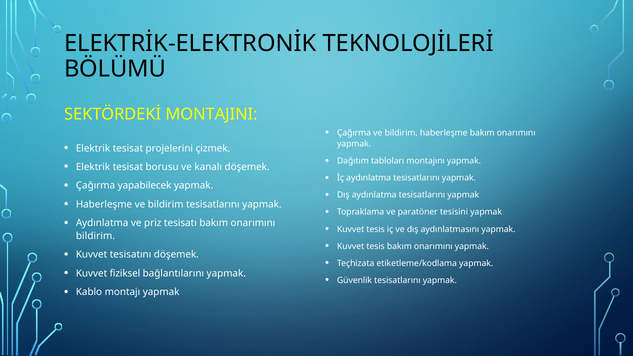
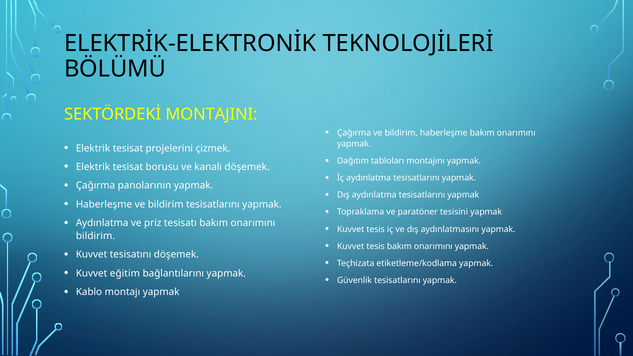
yapabilecek: yapabilecek -> panolarının
fiziksel: fiziksel -> eğitim
